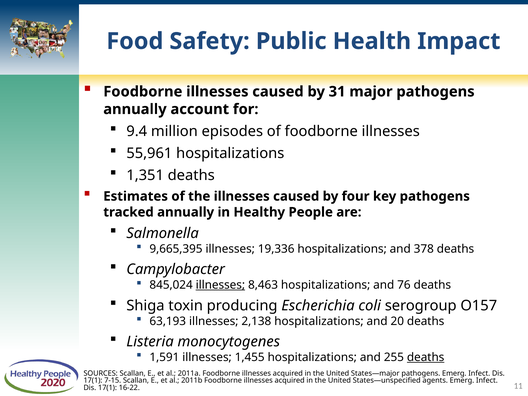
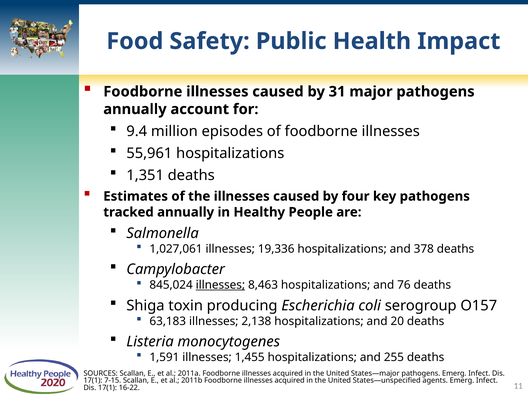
9,665,395: 9,665,395 -> 1,027,061
63,193: 63,193 -> 63,183
deaths at (426, 357) underline: present -> none
